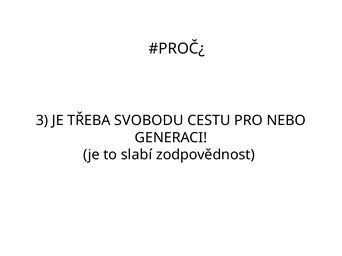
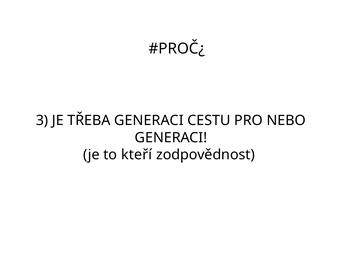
TŘEBA SVOBODU: SVOBODU -> GENERACI
slabí: slabí -> kteří
